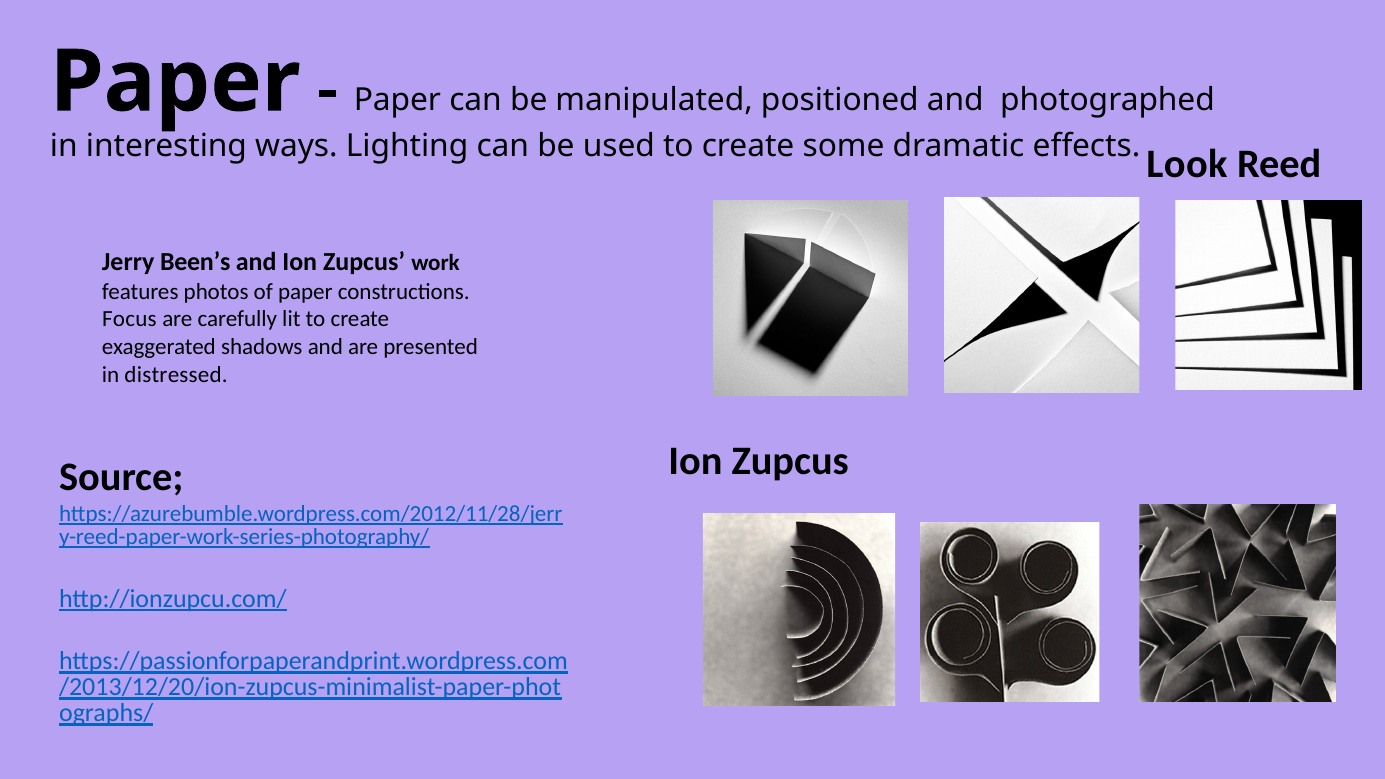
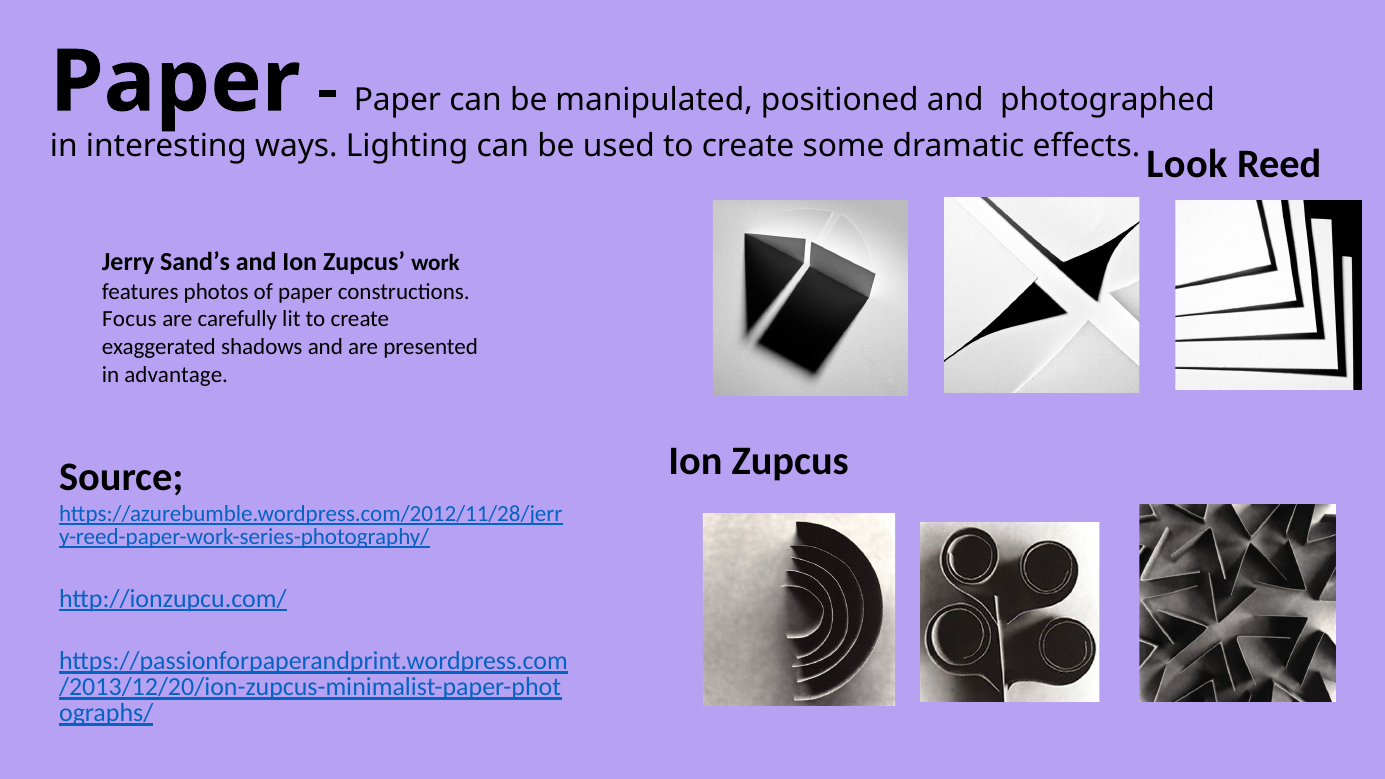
Been’s: Been’s -> Sand’s
distressed: distressed -> advantage
